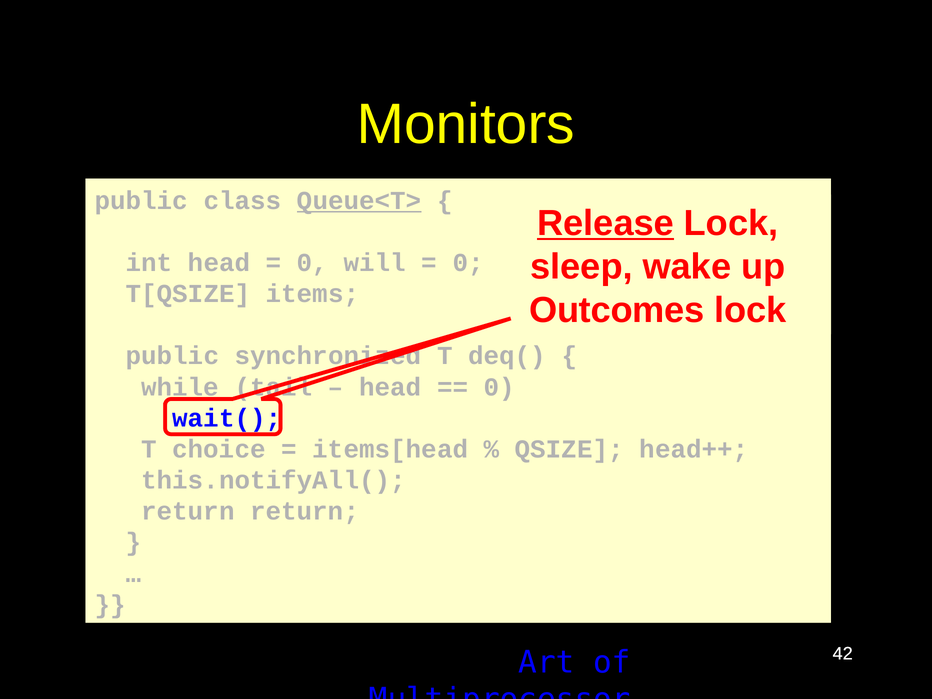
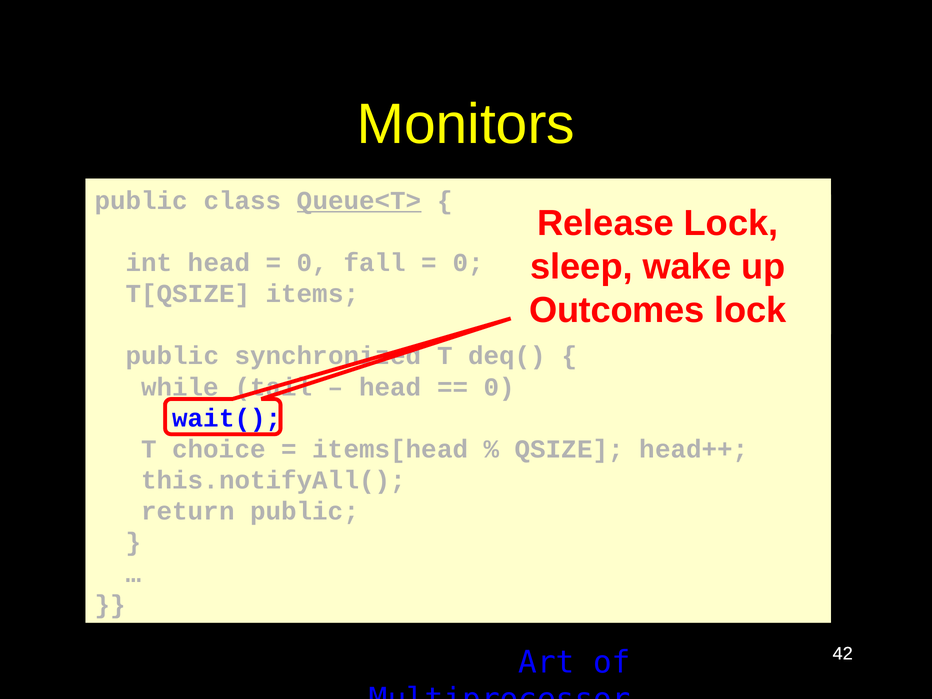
Release underline: present -> none
will: will -> fall
return return: return -> public
